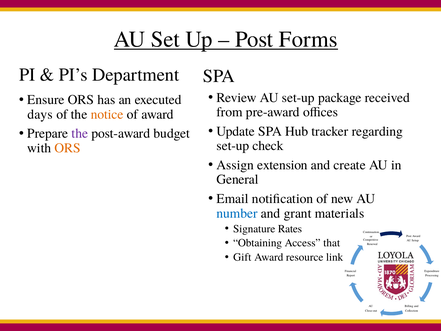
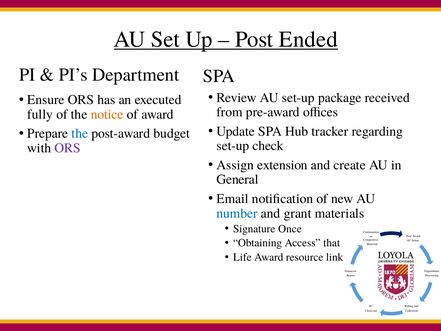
Forms: Forms -> Ended
days: days -> fully
the at (80, 133) colour: purple -> blue
ORS at (68, 148) colour: orange -> purple
Rates: Rates -> Once
Gift: Gift -> Life
